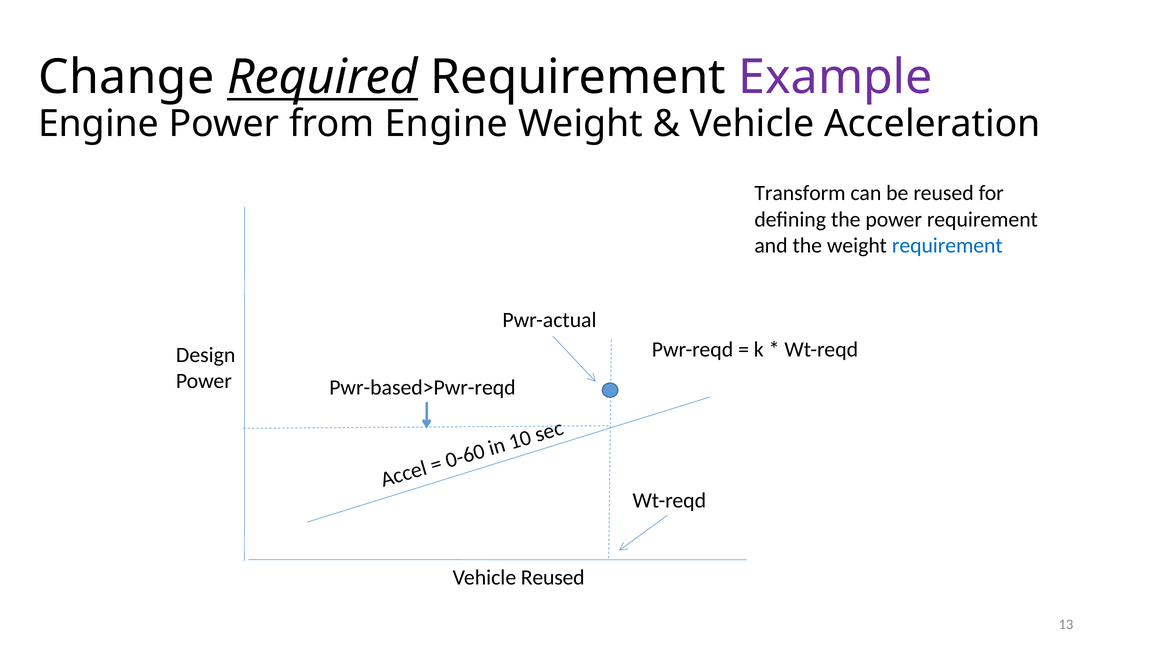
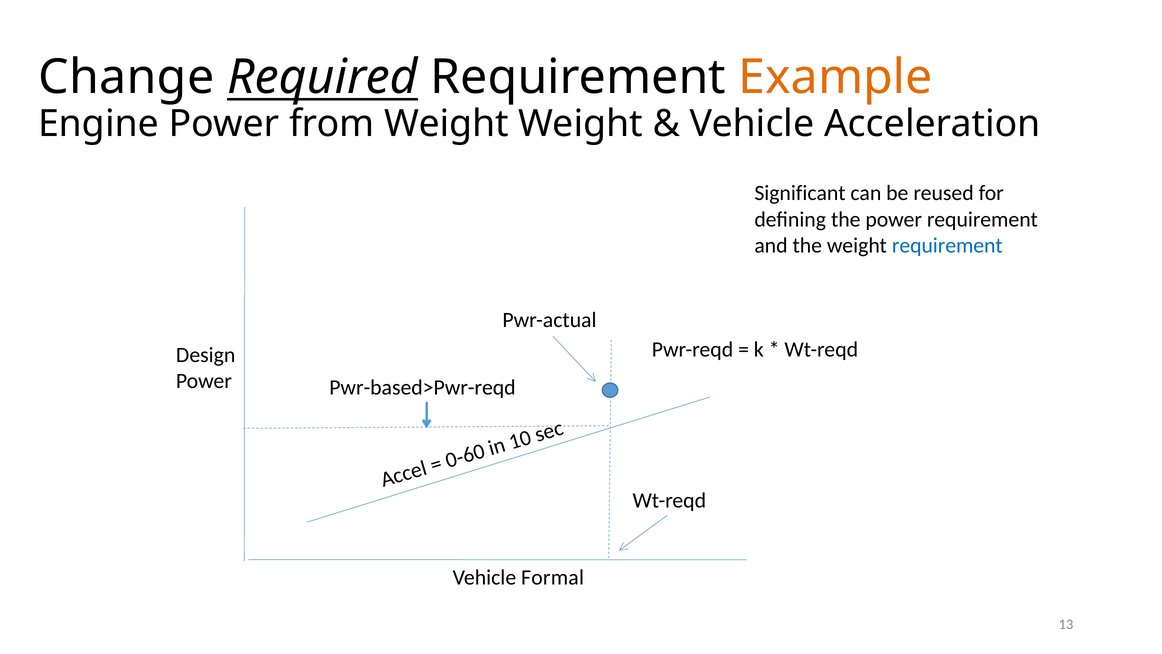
Example colour: purple -> orange
from Engine: Engine -> Weight
Transform: Transform -> Significant
Vehicle Reused: Reused -> Formal
